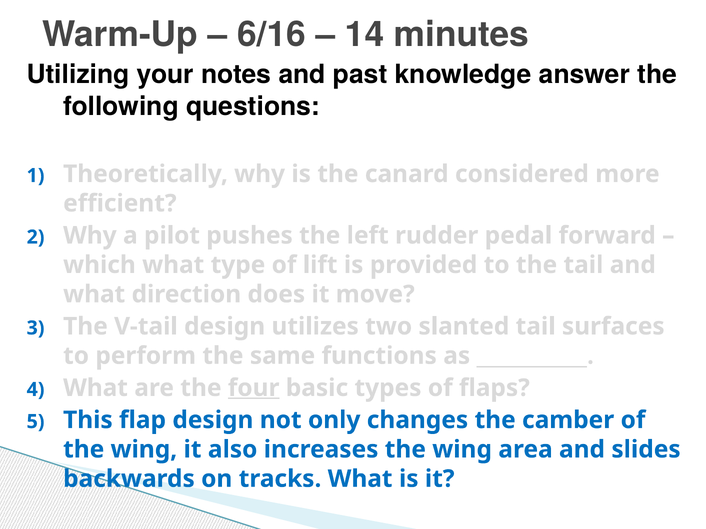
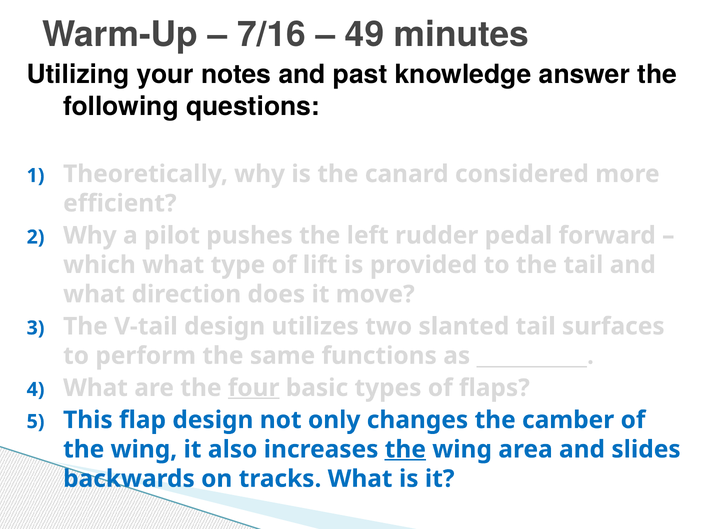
6/16: 6/16 -> 7/16
14: 14 -> 49
the at (405, 450) underline: none -> present
